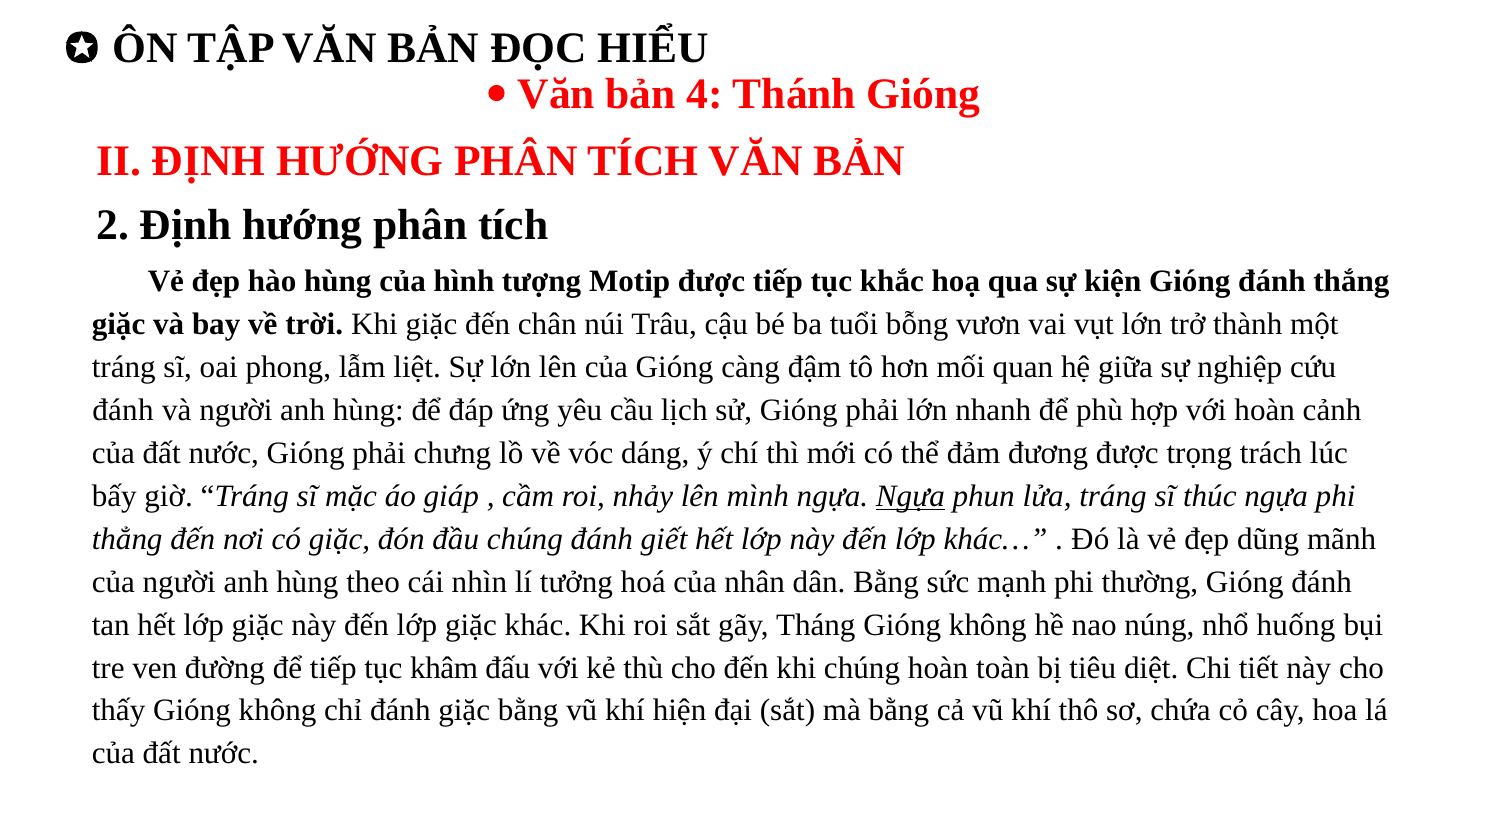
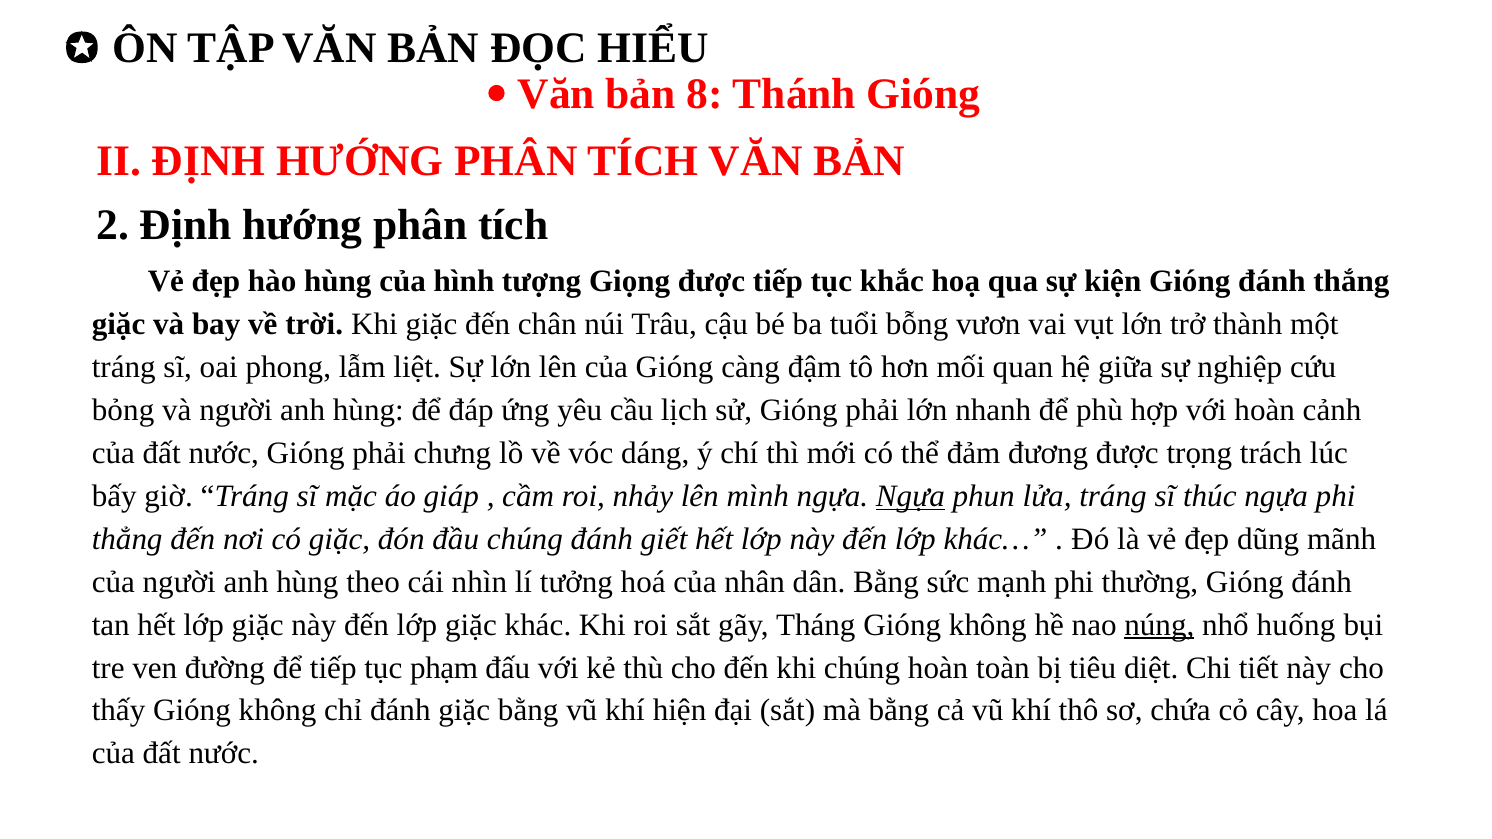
4: 4 -> 8
Motip: Motip -> Giọng
đánh at (123, 411): đánh -> bỏng
núng underline: none -> present
khâm: khâm -> phạm
